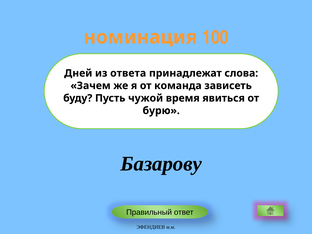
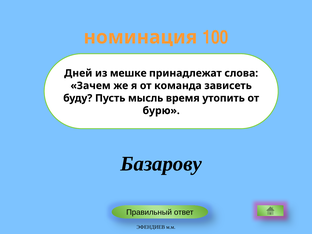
ответа: ответа -> мешке
чужой: чужой -> мысль
явиться: явиться -> утопить
